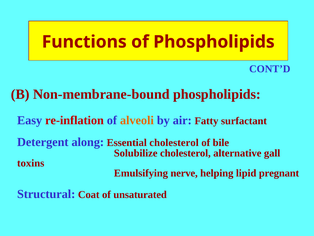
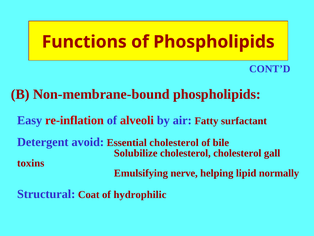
alveoli colour: orange -> red
along: along -> avoid
cholesterol alternative: alternative -> cholesterol
pregnant: pregnant -> normally
unsaturated: unsaturated -> hydrophilic
